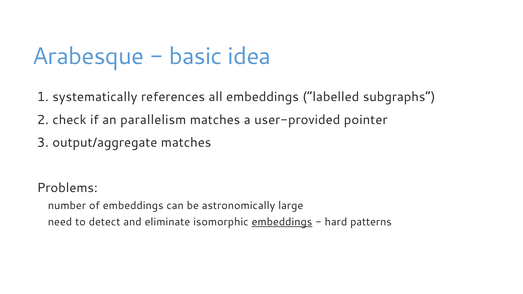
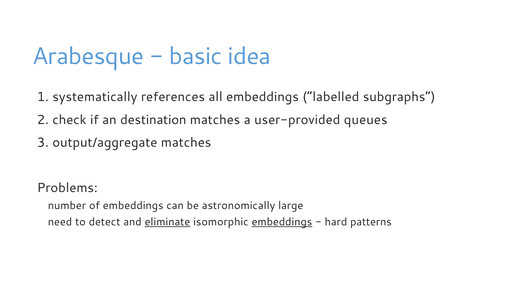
parallelism: parallelism -> destination
pointer: pointer -> queues
eliminate underline: none -> present
